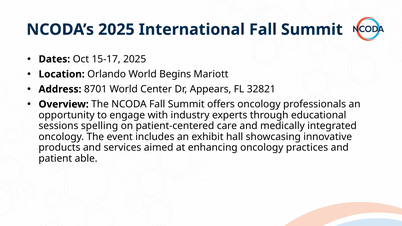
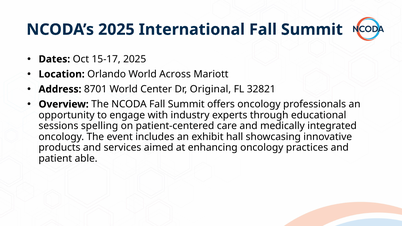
Begins: Begins -> Across
Appears: Appears -> Original
